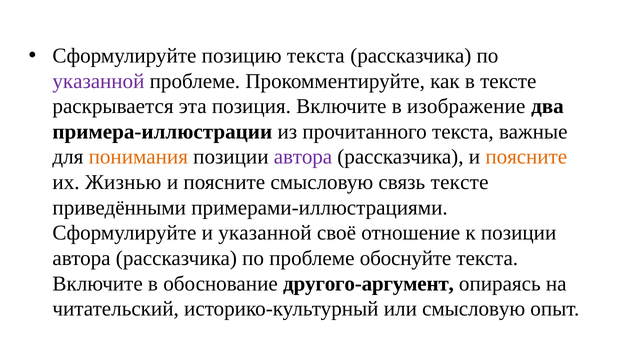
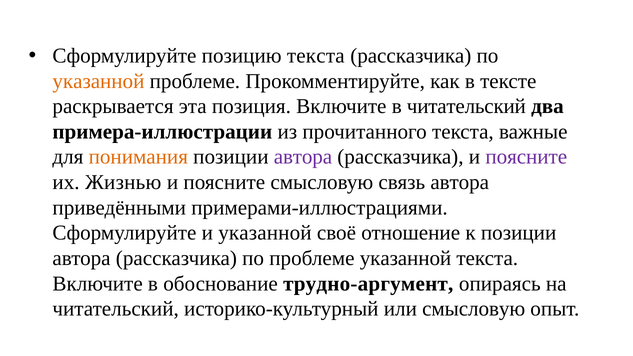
указанной at (98, 81) colour: purple -> orange
в изображение: изображение -> читательский
поясните at (526, 157) colour: orange -> purple
связь тексте: тексте -> автора
проблеме обоснуйте: обоснуйте -> указанной
другого-аргумент: другого-аргумент -> трудно-аргумент
